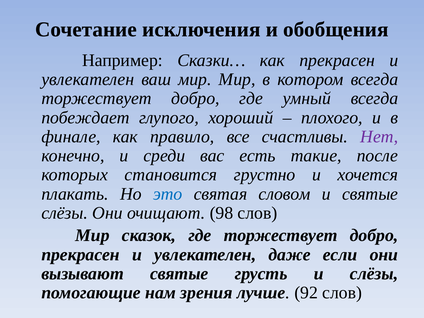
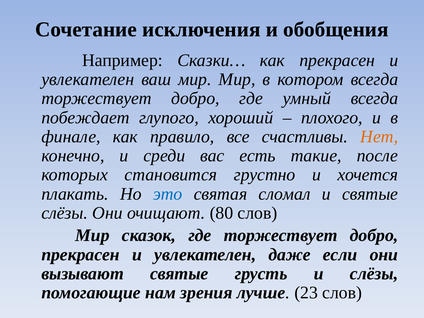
Нет colour: purple -> orange
словом: словом -> сломал
98: 98 -> 80
92: 92 -> 23
